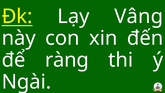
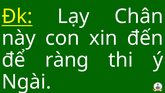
Vâng: Vâng -> Chân
